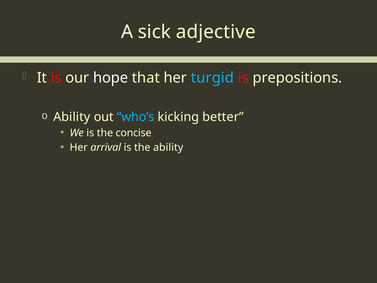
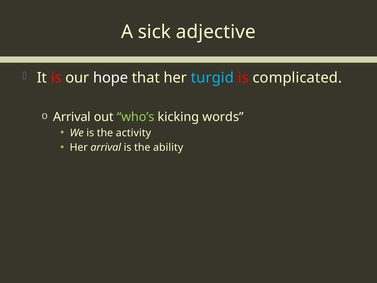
prepositions: prepositions -> complicated
Ability at (72, 117): Ability -> Arrival
who’s colour: light blue -> light green
better: better -> words
concise: concise -> activity
